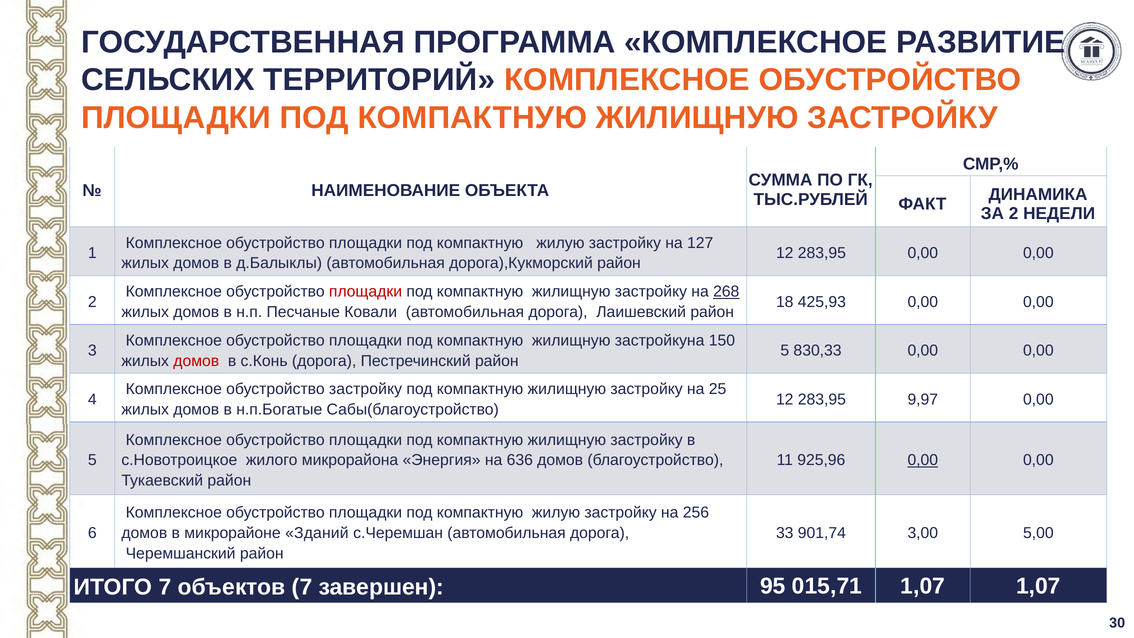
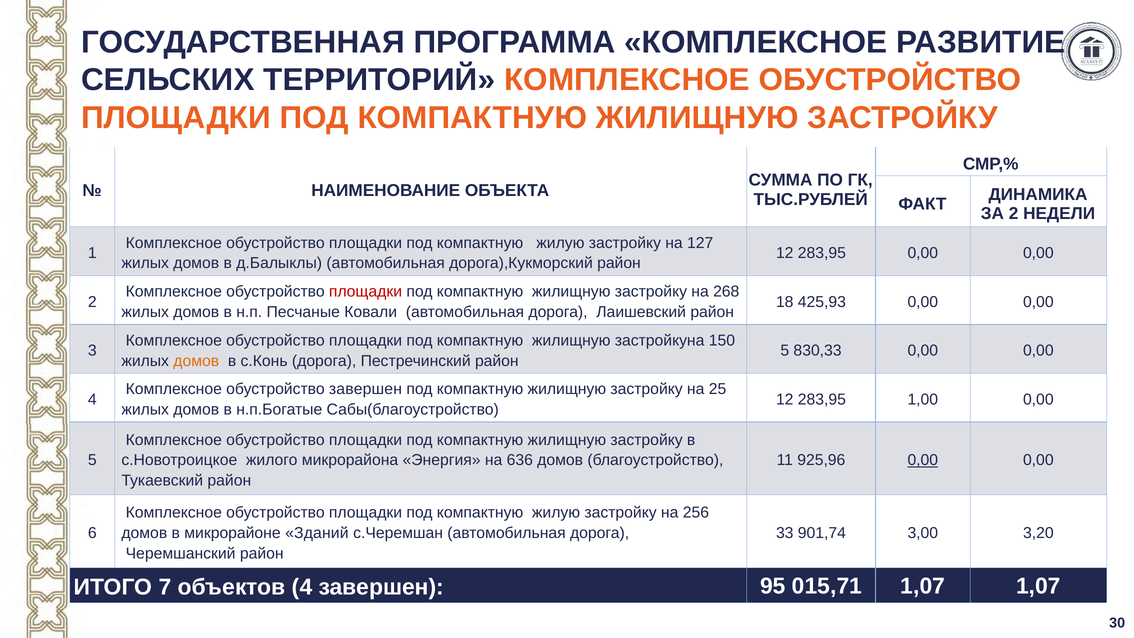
268 underline: present -> none
домов at (196, 361) colour: red -> orange
обустройство застройку: застройку -> завершен
9,97: 9,97 -> 1,00
5,00: 5,00 -> 3,20
объектов 7: 7 -> 4
